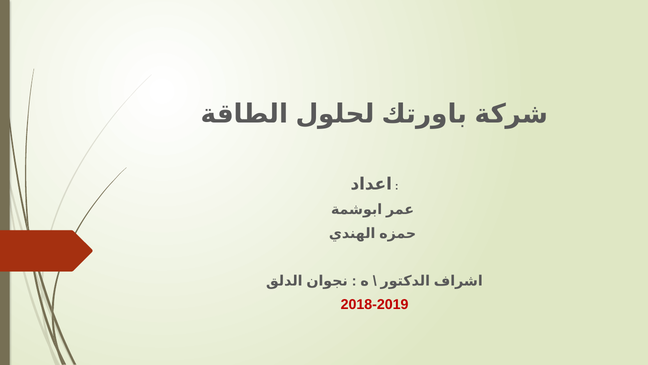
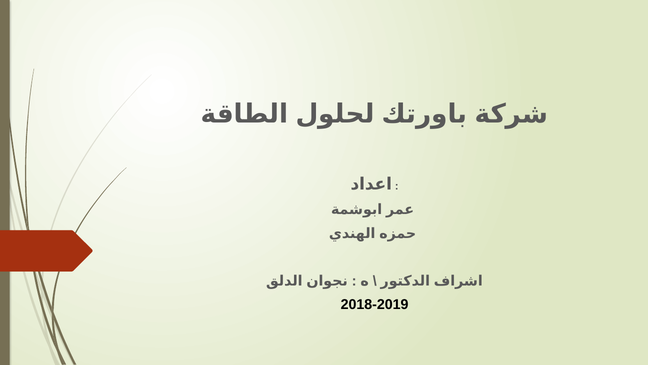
2018-2019 colour: red -> black
